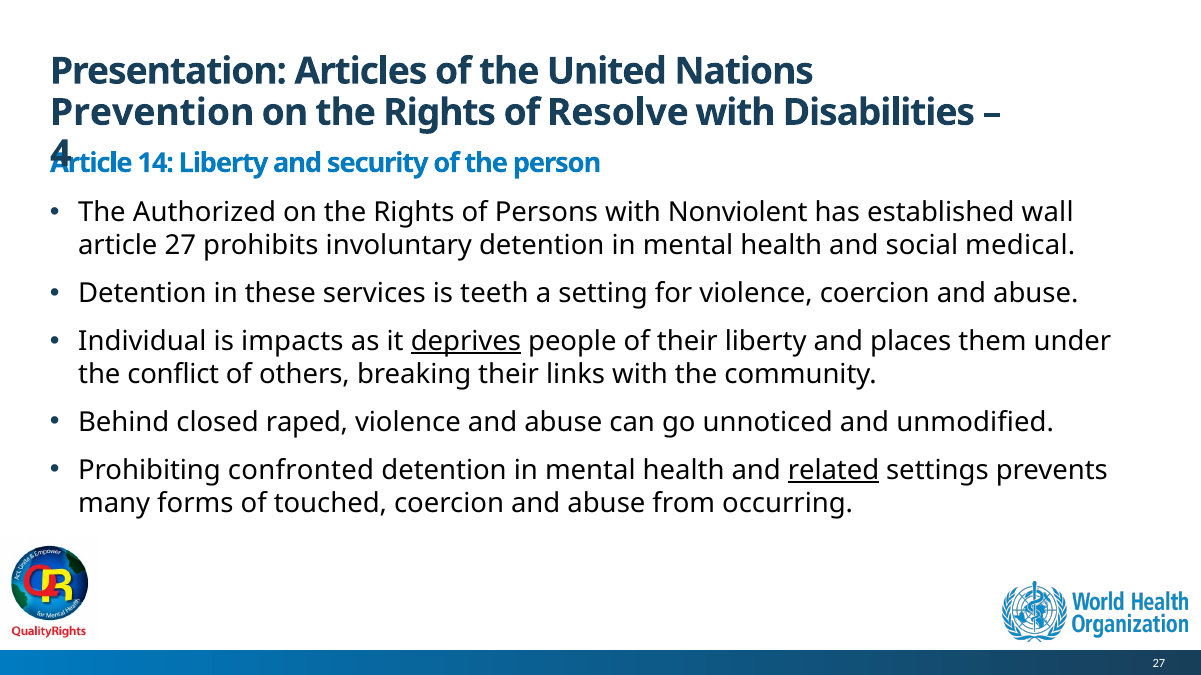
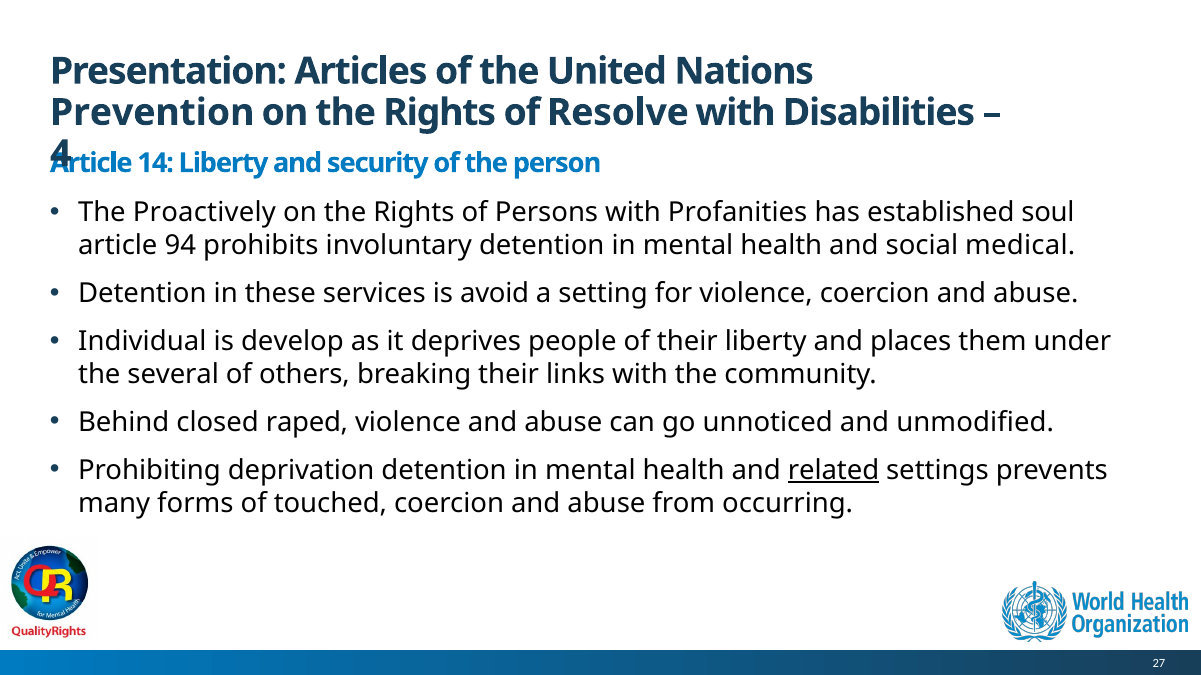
Authorized: Authorized -> Proactively
Nonviolent: Nonviolent -> Profanities
wall: wall -> soul
article 27: 27 -> 94
teeth: teeth -> avoid
impacts: impacts -> develop
deprives underline: present -> none
conflict: conflict -> several
confronted: confronted -> deprivation
